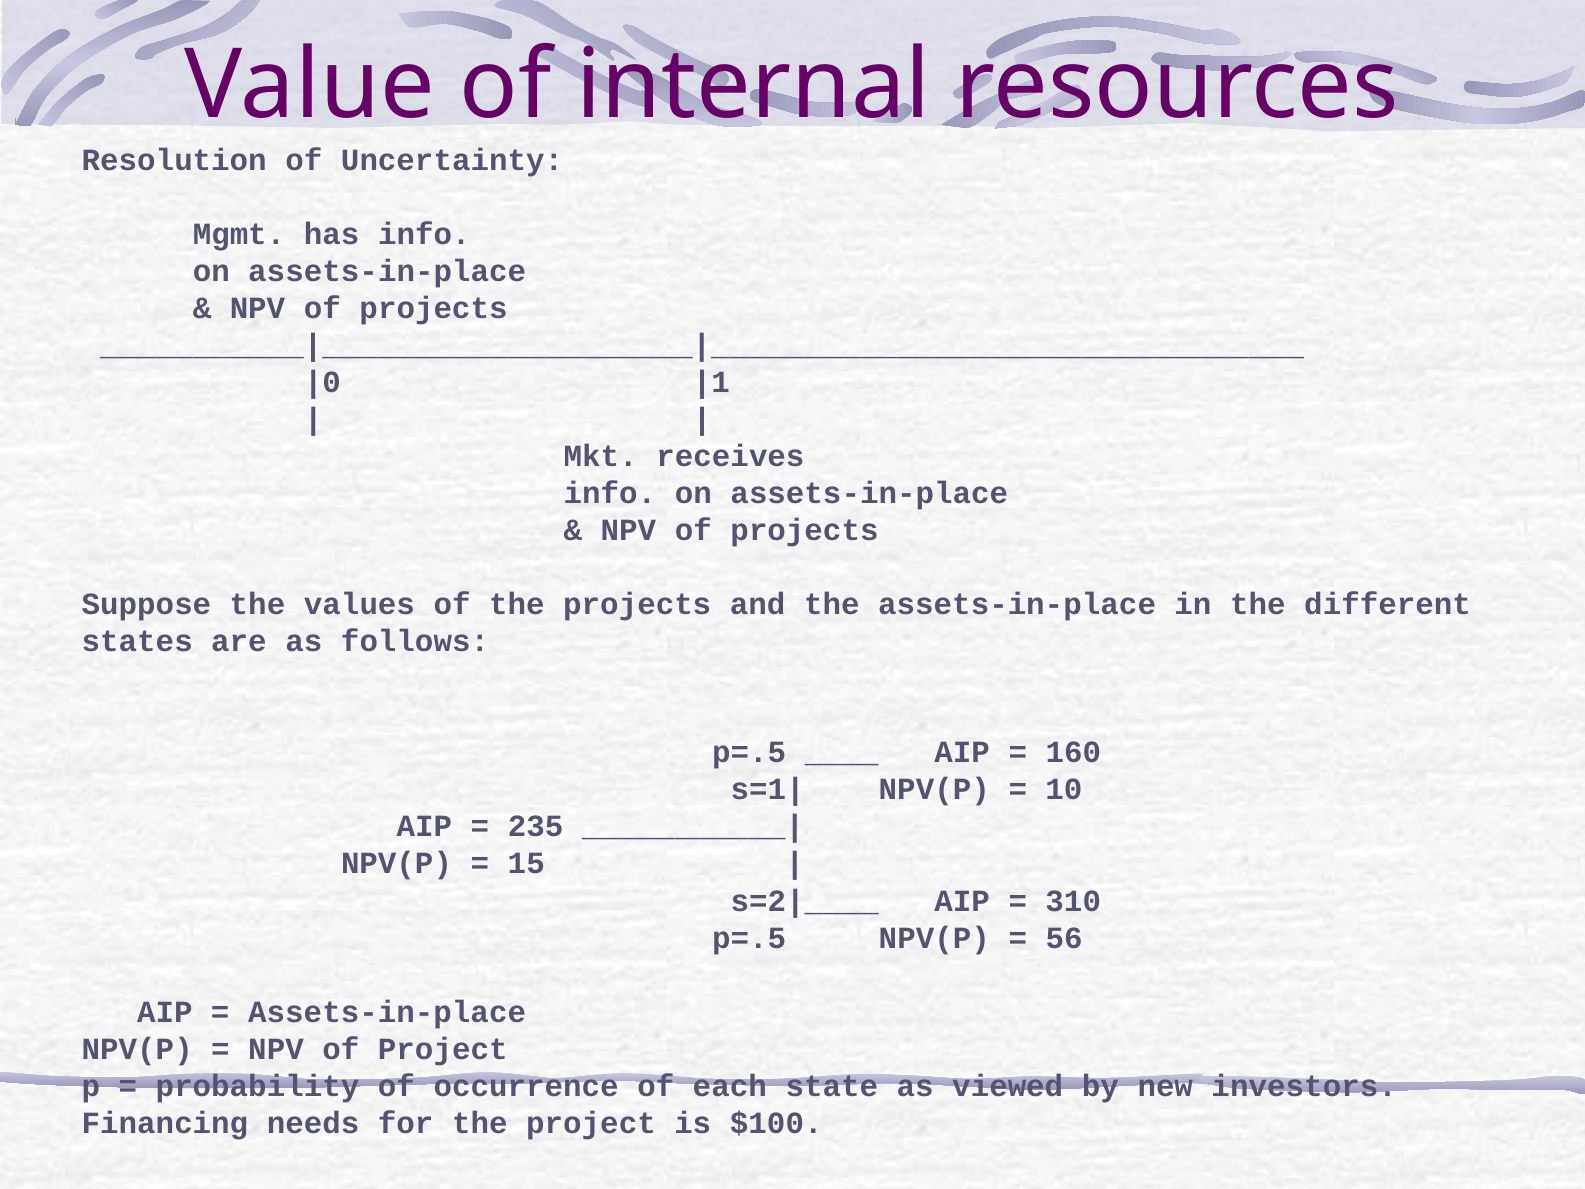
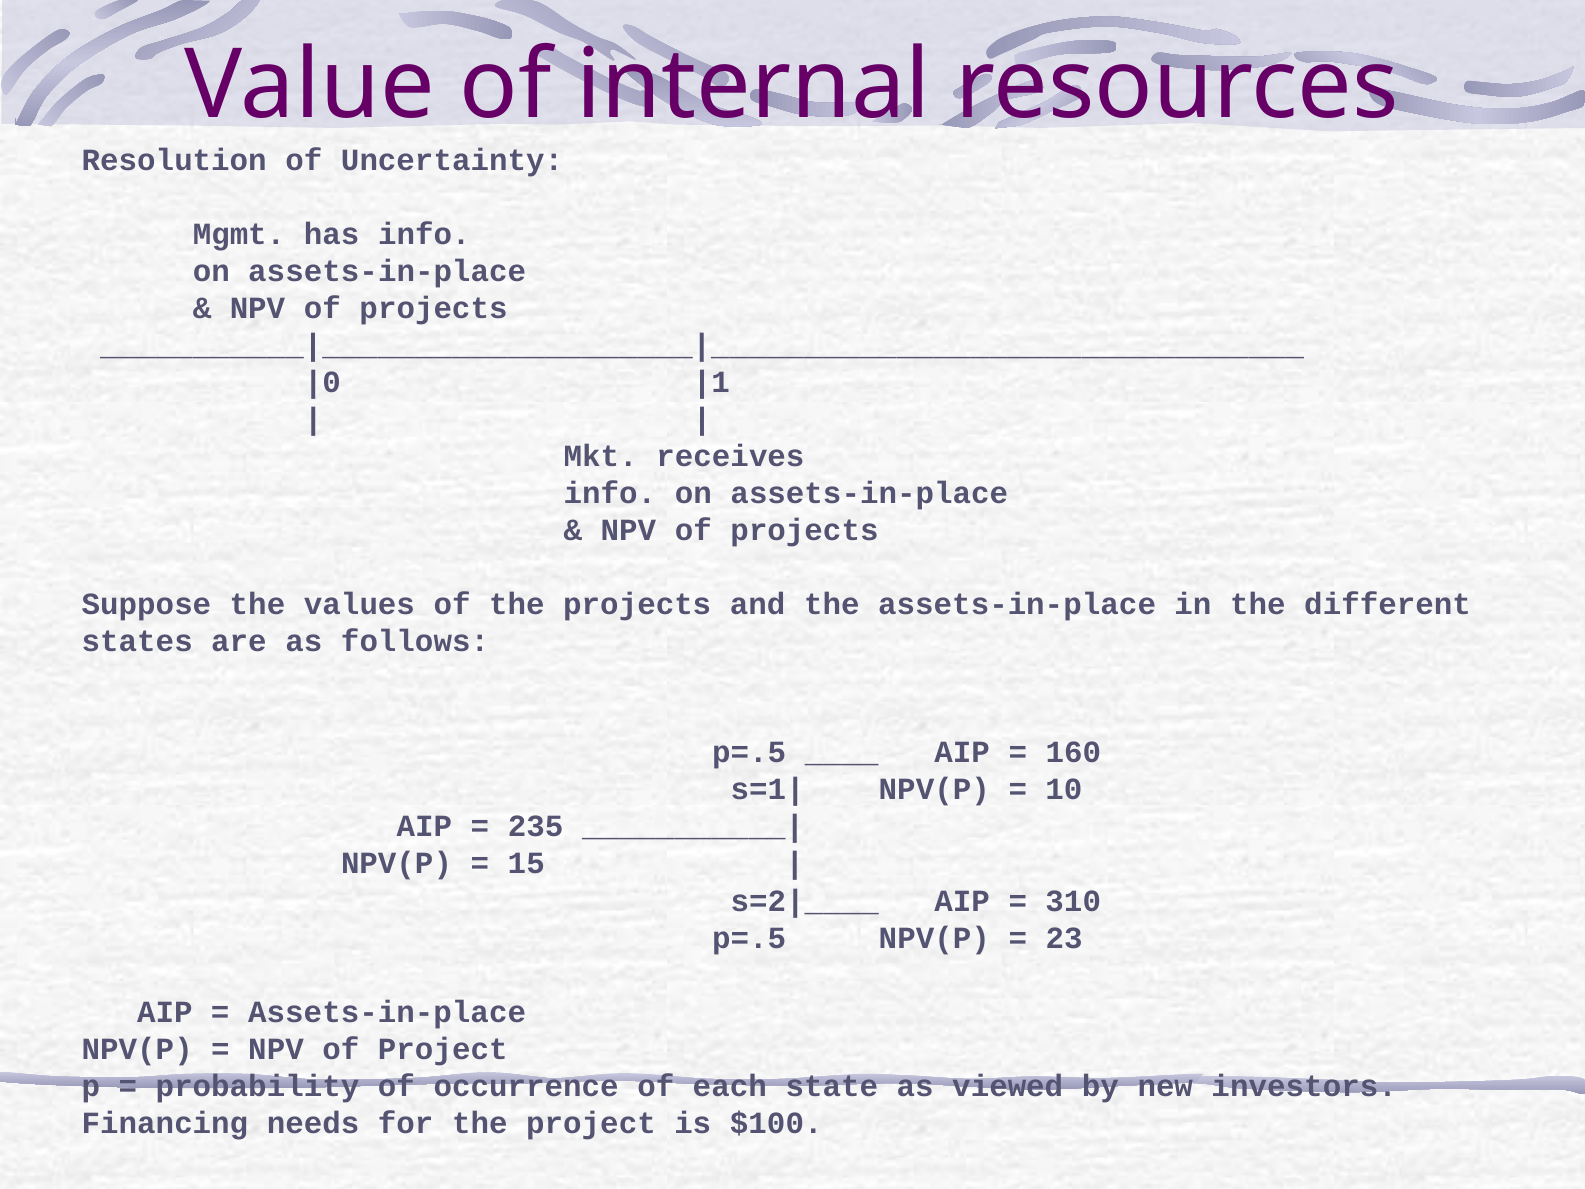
56: 56 -> 23
